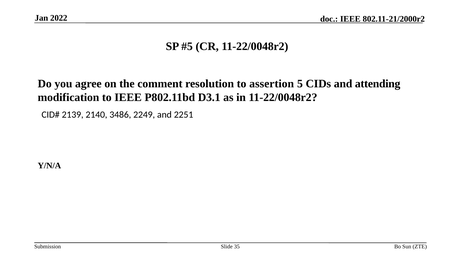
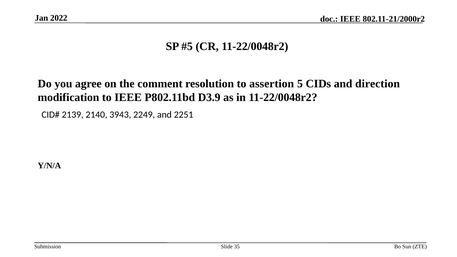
attending: attending -> direction
D3.1: D3.1 -> D3.9
3486: 3486 -> 3943
